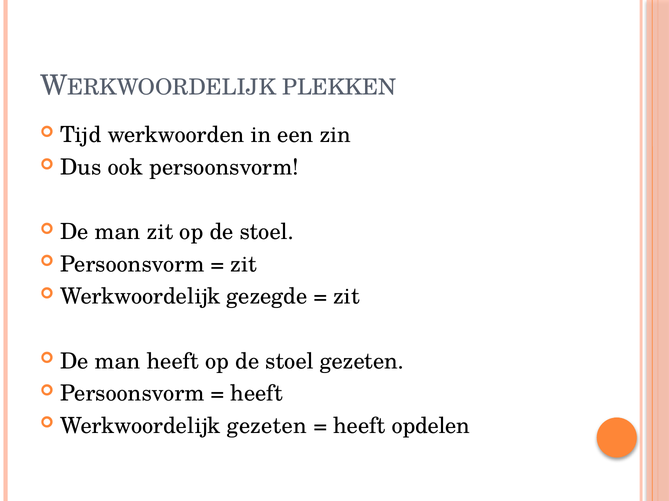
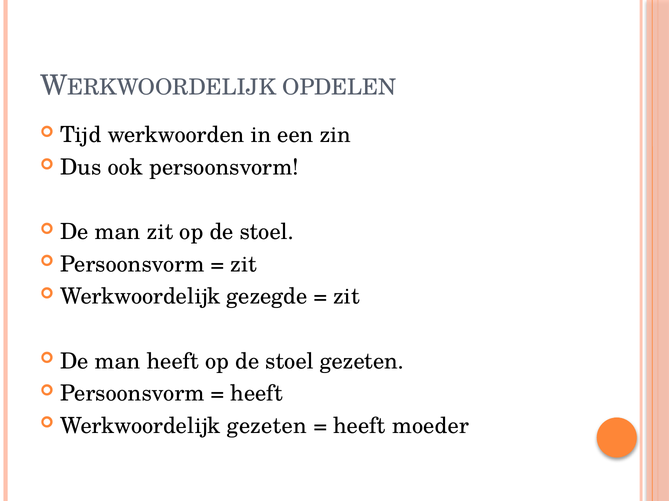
PLEKKEN: PLEKKEN -> OPDELEN
opdelen: opdelen -> moeder
